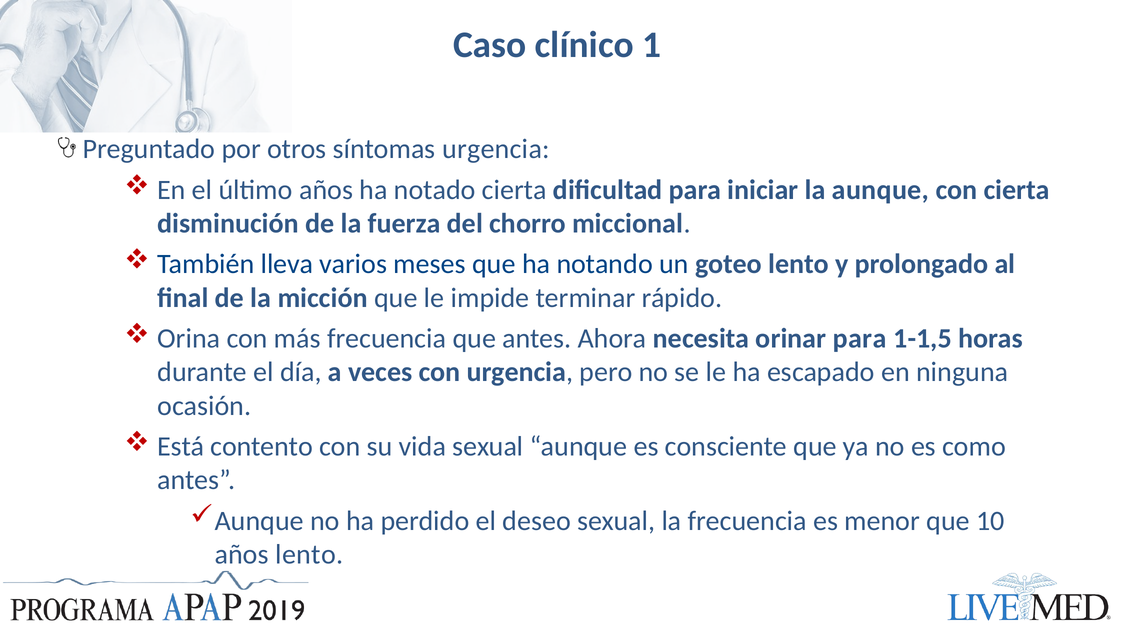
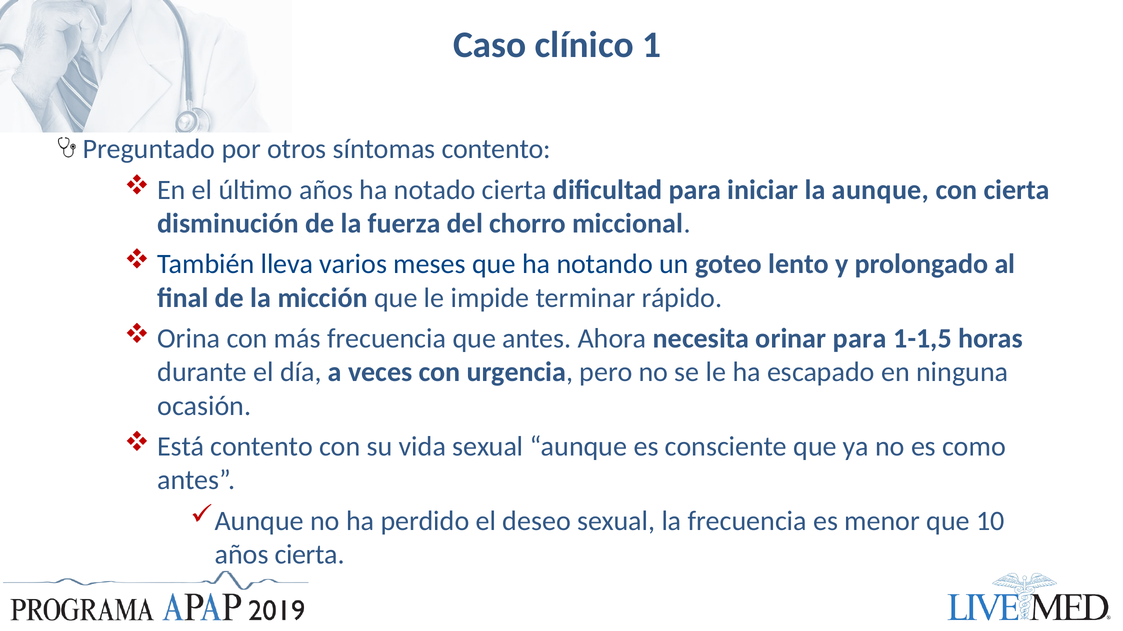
síntomas urgencia: urgencia -> contento
años lento: lento -> cierta
